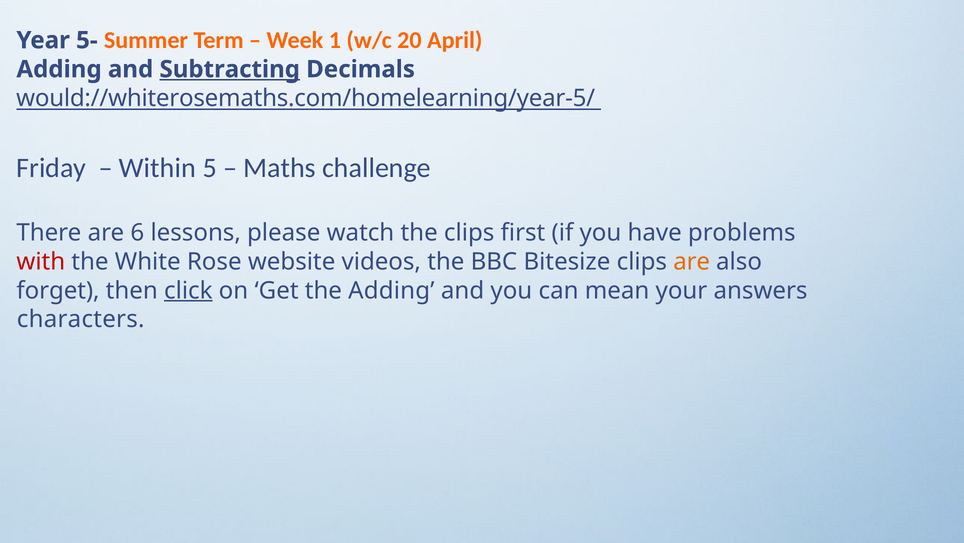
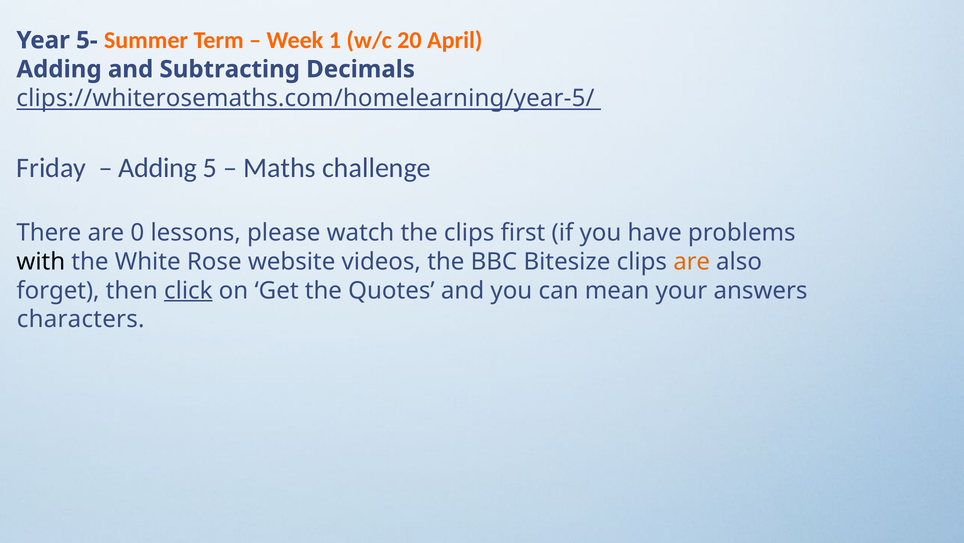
Subtracting underline: present -> none
would://whiterosemaths.com/homelearning/year-5/: would://whiterosemaths.com/homelearning/year-5/ -> clips://whiterosemaths.com/homelearning/year-5/
Within at (157, 168): Within -> Adding
6: 6 -> 0
with colour: red -> black
the Adding: Adding -> Quotes
